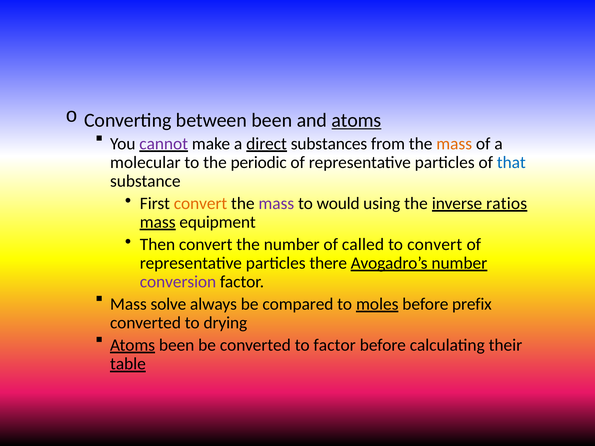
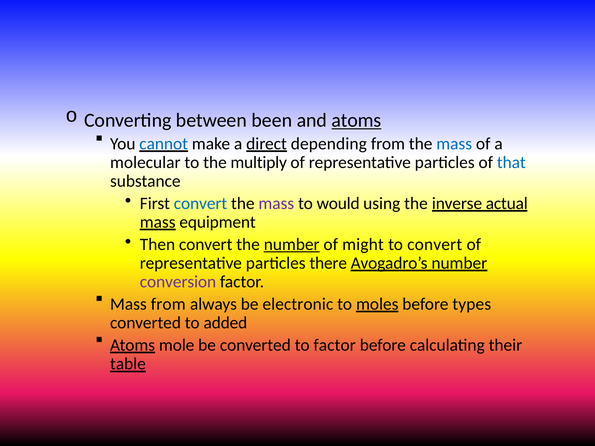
cannot colour: purple -> blue
substances: substances -> depending
mass at (454, 144) colour: orange -> blue
periodic: periodic -> multiply
convert at (201, 203) colour: orange -> blue
ratios: ratios -> actual
number at (292, 245) underline: none -> present
called: called -> might
Mass solve: solve -> from
compared: compared -> electronic
prefix: prefix -> types
drying: drying -> added
Atoms been: been -> mole
